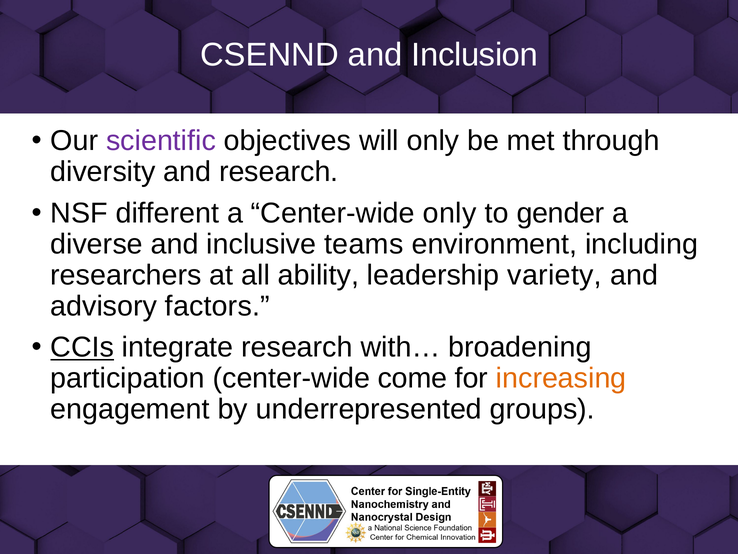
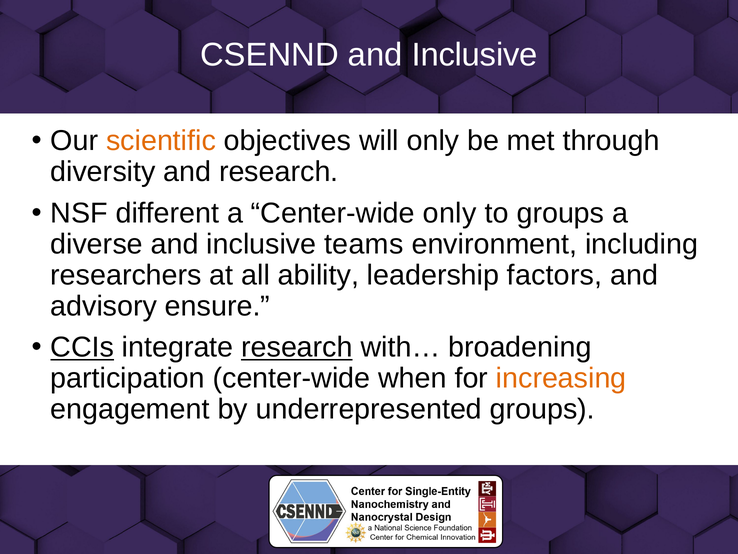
CSENND and Inclusion: Inclusion -> Inclusive
scientific colour: purple -> orange
to gender: gender -> groups
variety: variety -> factors
factors: factors -> ensure
research at (297, 347) underline: none -> present
come: come -> when
